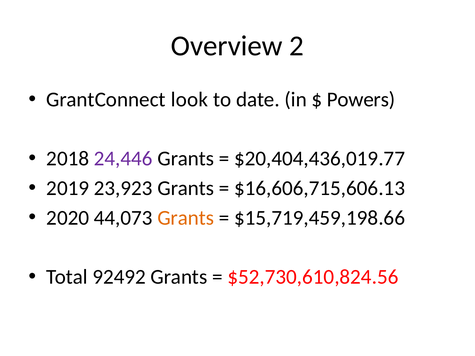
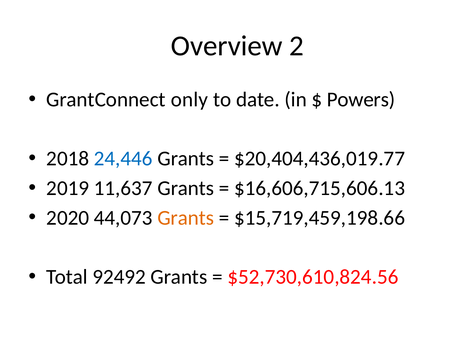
look: look -> only
24,446 colour: purple -> blue
23,923: 23,923 -> 11,637
